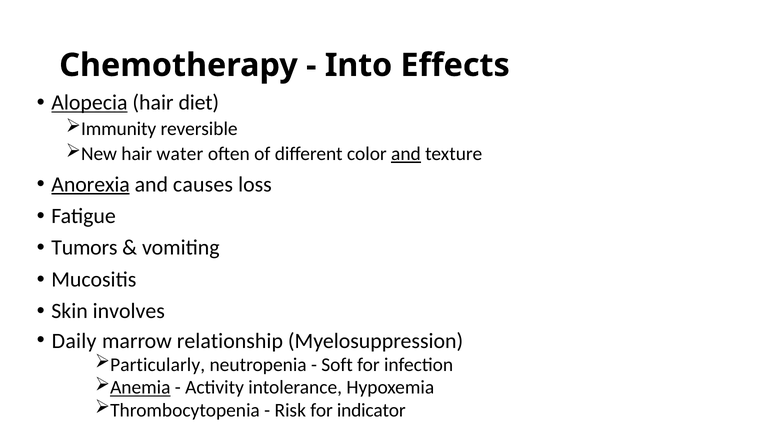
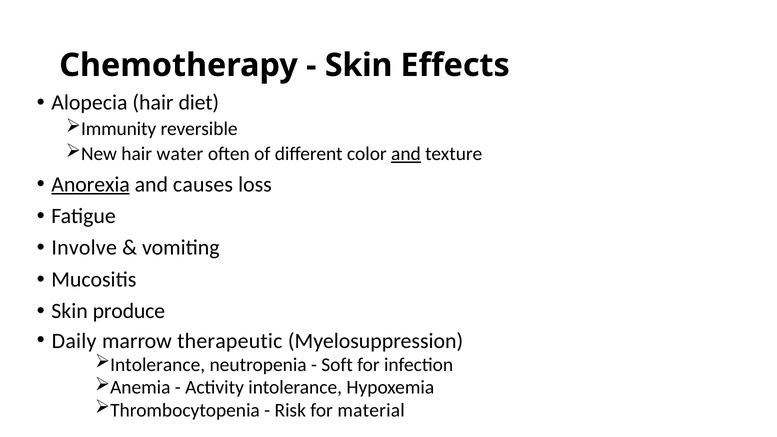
Into at (359, 65): Into -> Skin
Alopecia underline: present -> none
Tumors: Tumors -> Involve
involves: involves -> produce
relationship: relationship -> therapeutic
Particularly at (158, 365): Particularly -> Intolerance
Anemia underline: present -> none
indicator: indicator -> material
